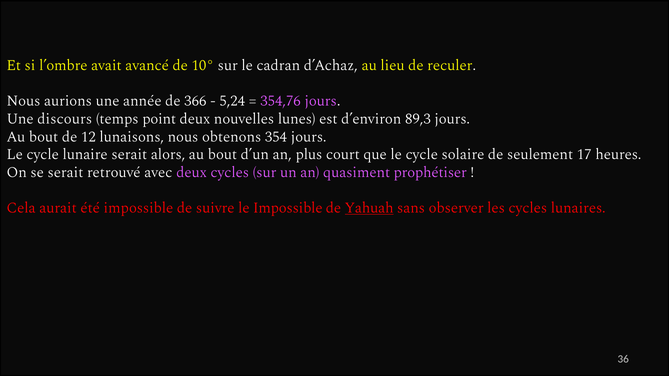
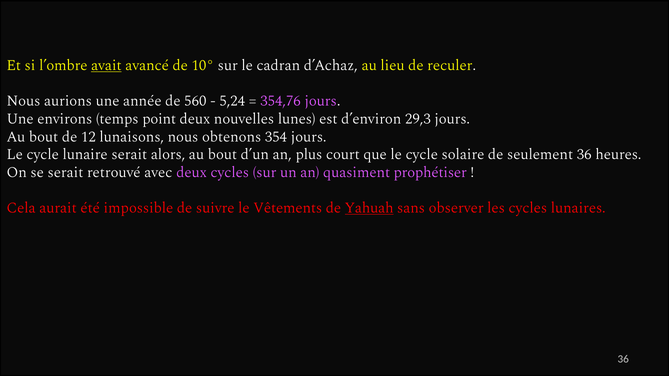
avait underline: none -> present
366: 366 -> 560
discours: discours -> environs
89,3: 89,3 -> 29,3
seulement 17: 17 -> 36
le Impossible: Impossible -> Vêtements
